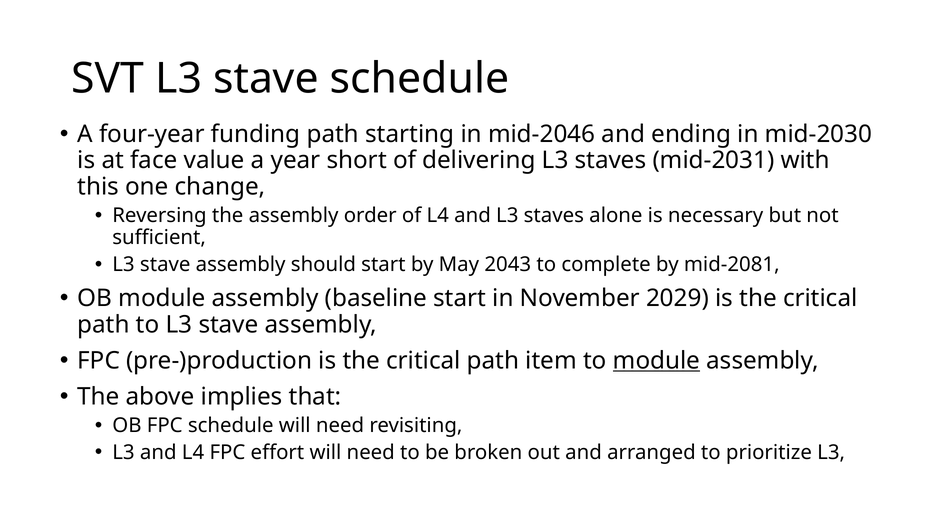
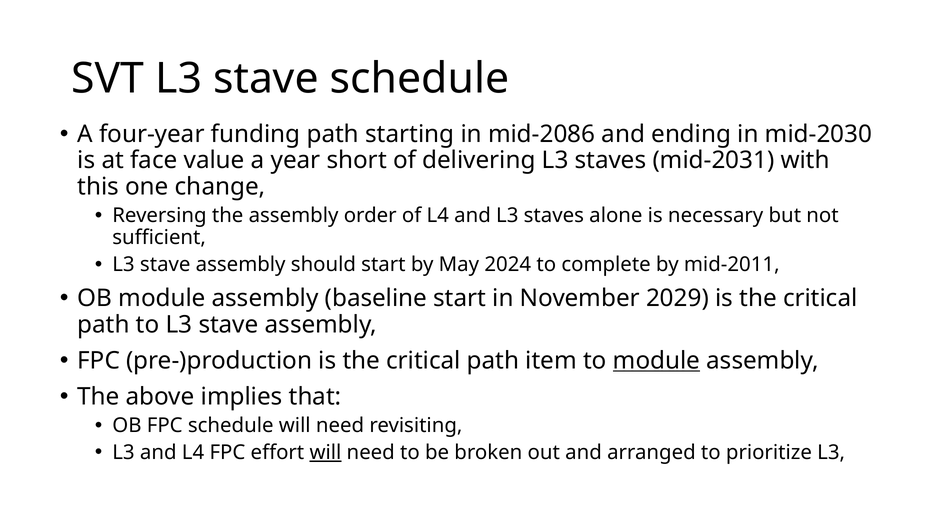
mid-2046: mid-2046 -> mid-2086
2043: 2043 -> 2024
mid-2081: mid-2081 -> mid-2011
will at (325, 452) underline: none -> present
